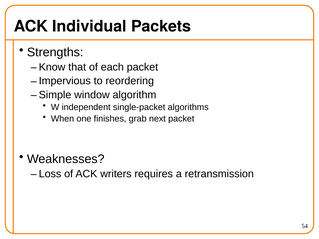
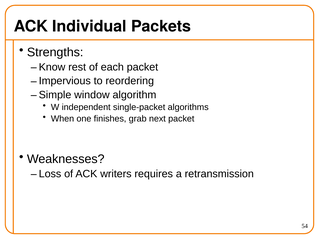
that: that -> rest
